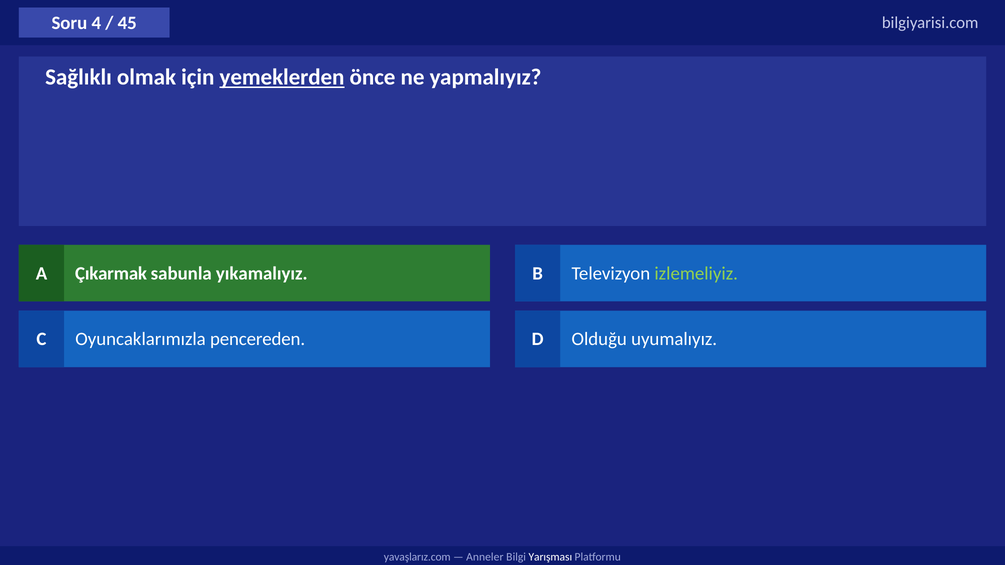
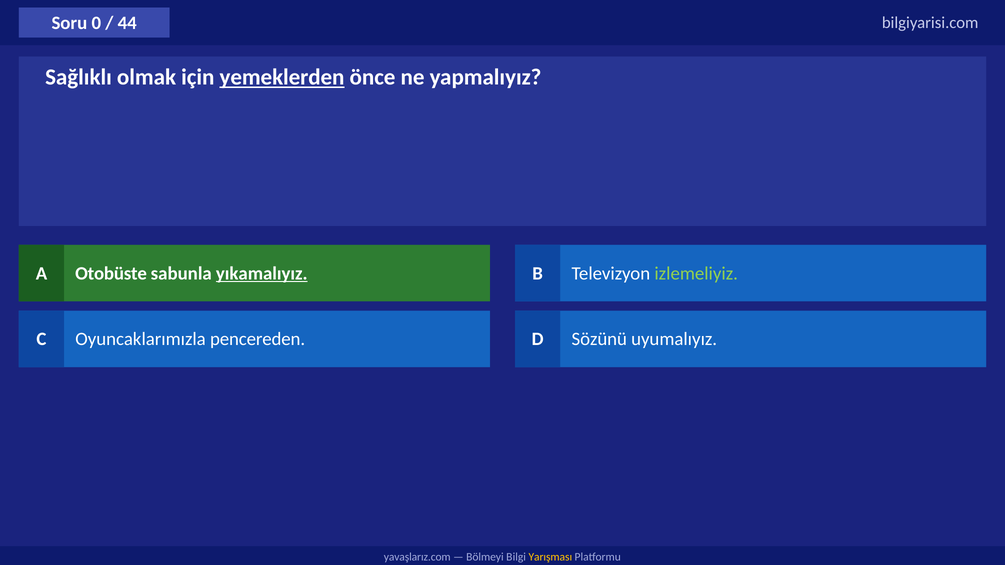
4: 4 -> 0
45: 45 -> 44
Çıkarmak: Çıkarmak -> Otobüste
yıkamalıyız underline: none -> present
Olduğu: Olduğu -> Sözünü
Anneler: Anneler -> Bölmeyi
Yarışması colour: white -> yellow
